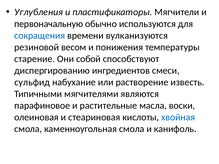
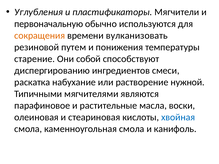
сокращения colour: blue -> orange
вулканизуются: вулканизуются -> вулканизовать
весом: весом -> путем
сульфид: сульфид -> раскатка
известь: известь -> нужной
